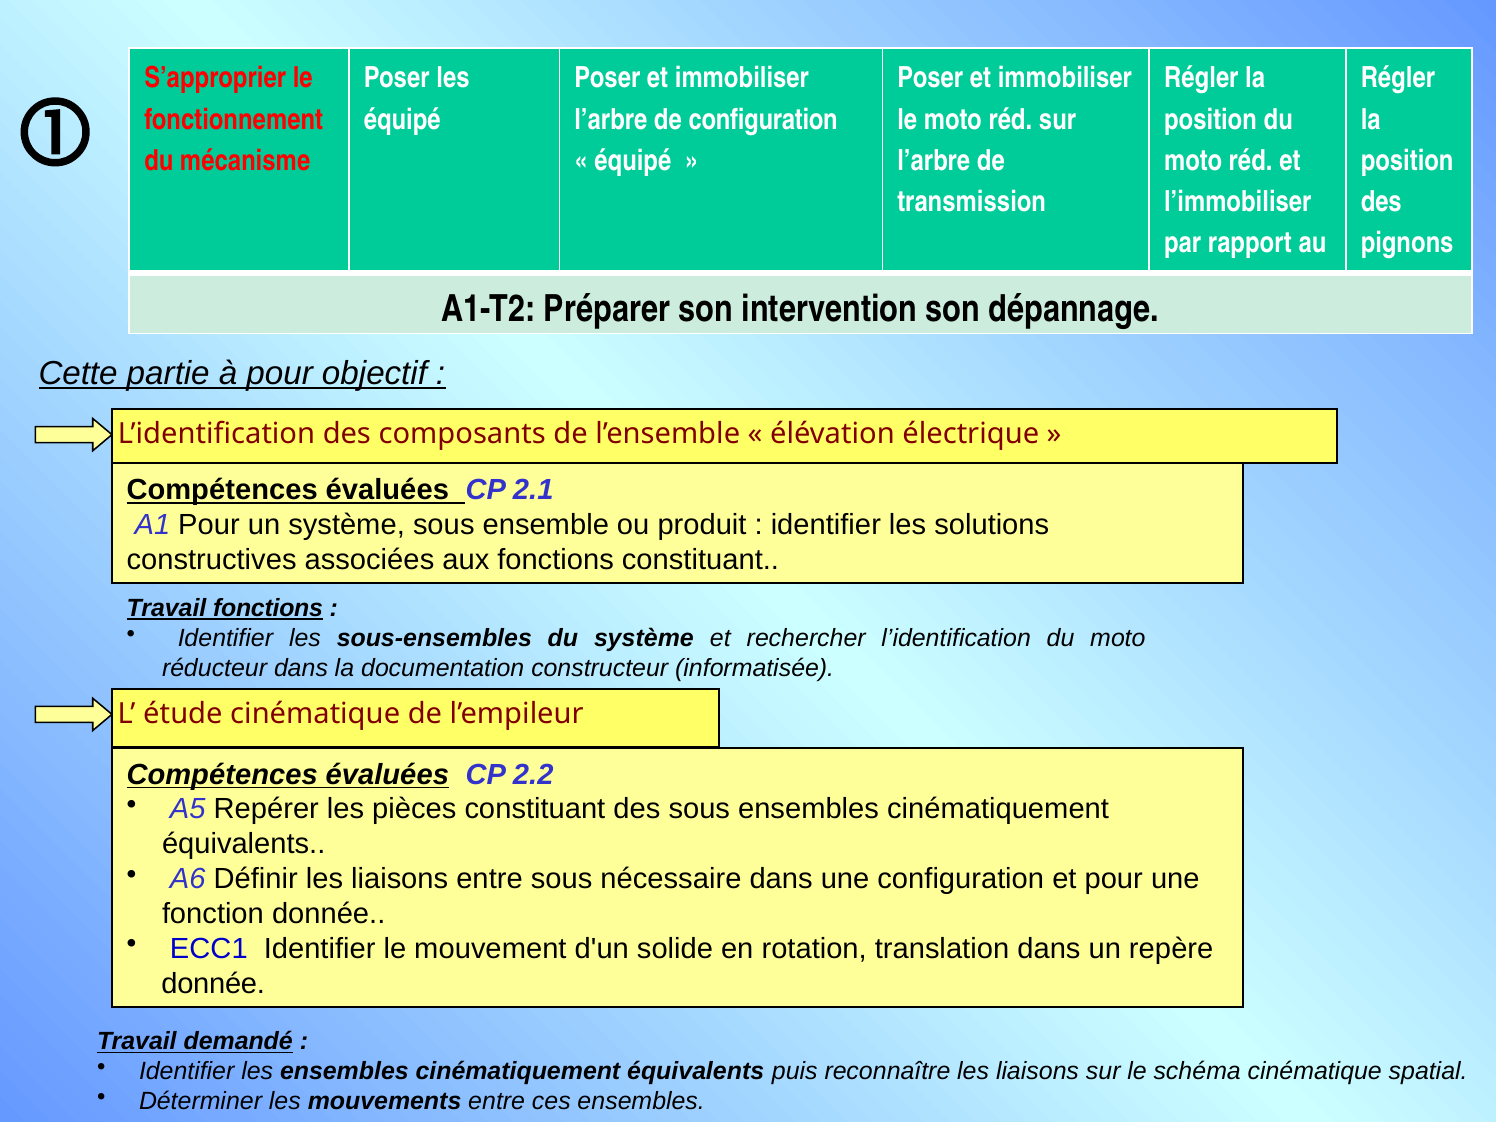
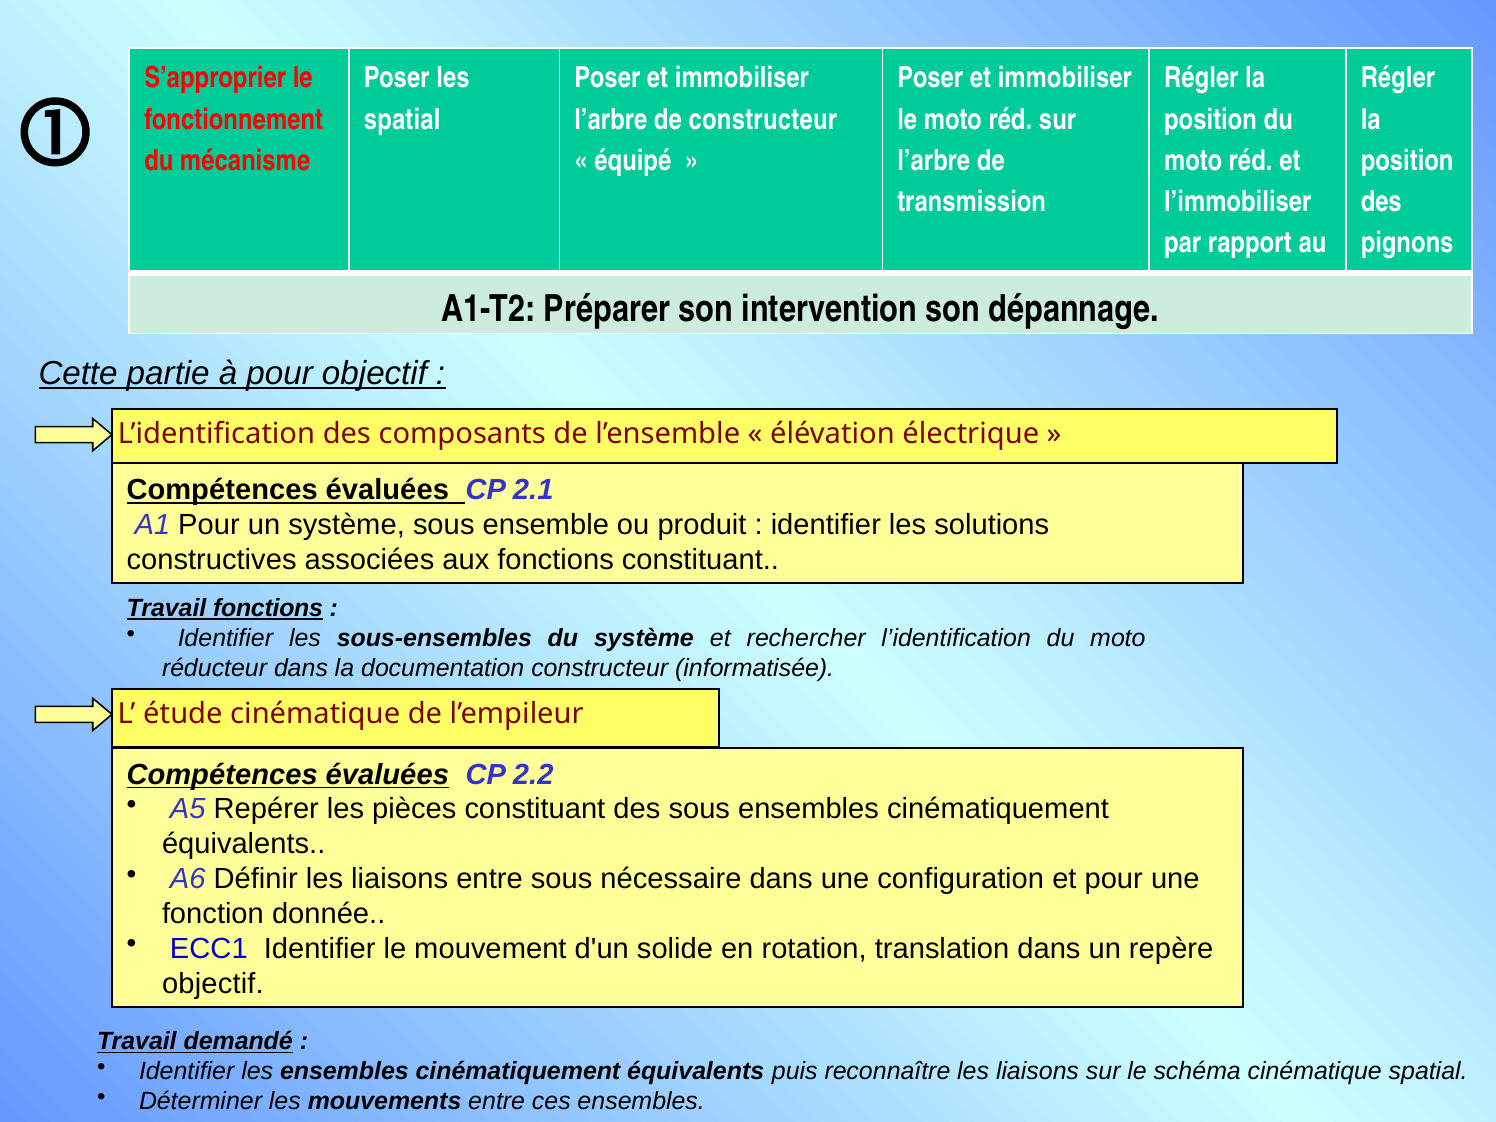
équipé at (402, 120): équipé -> spatial
de configuration: configuration -> constructeur
donnée at (213, 984): donnée -> objectif
